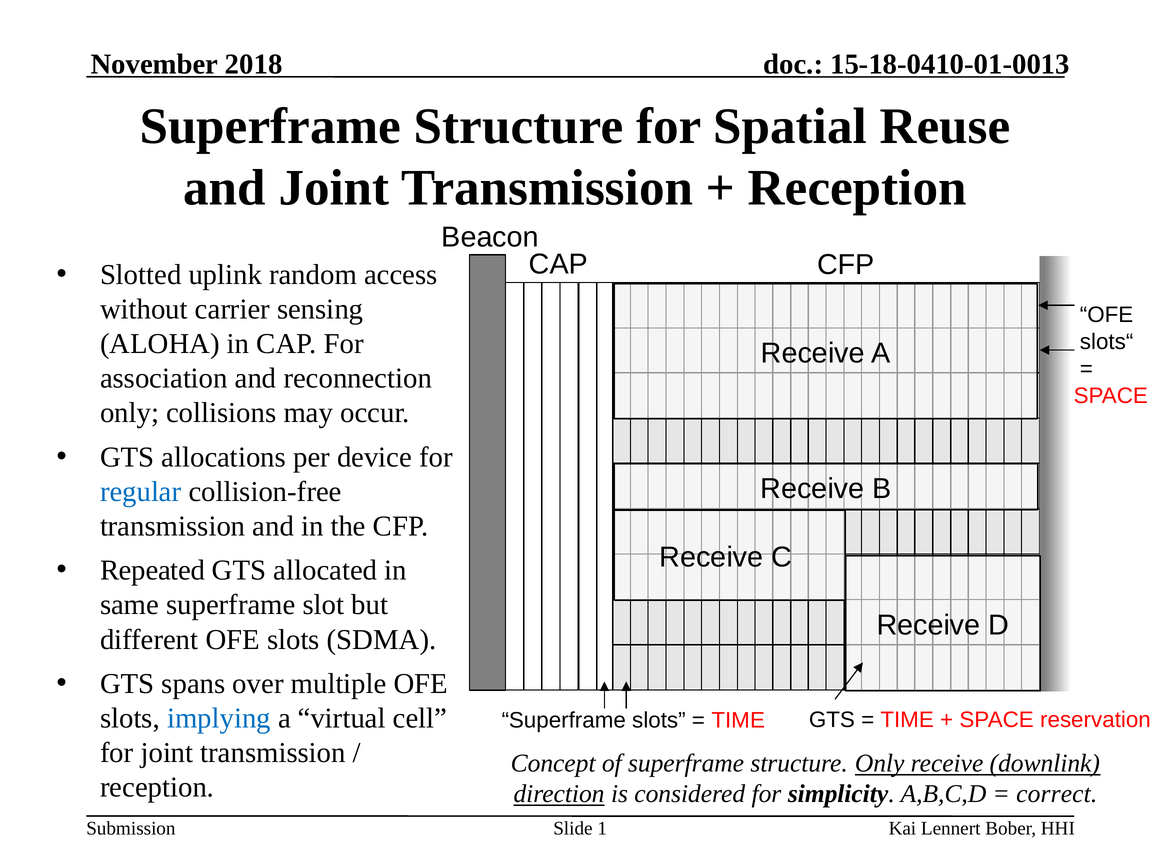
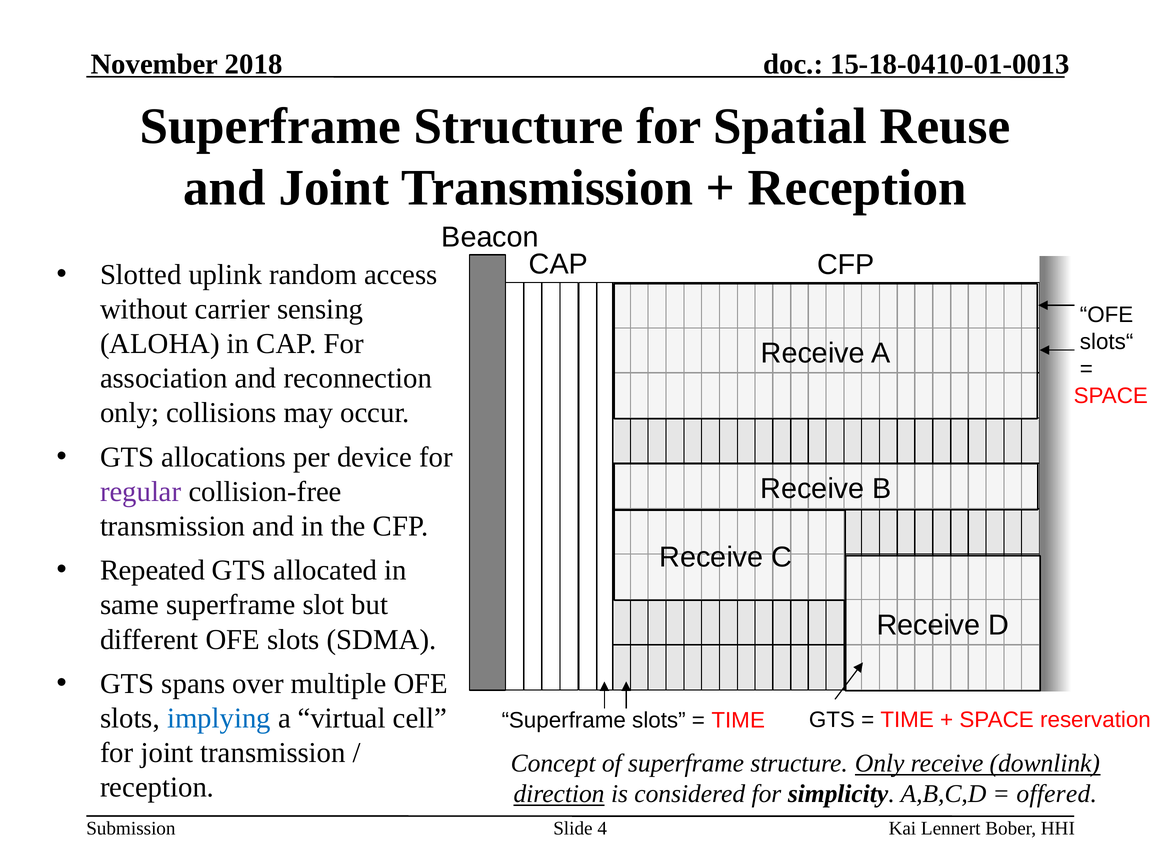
regular colour: blue -> purple
correct: correct -> offered
1: 1 -> 4
